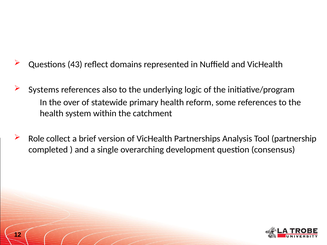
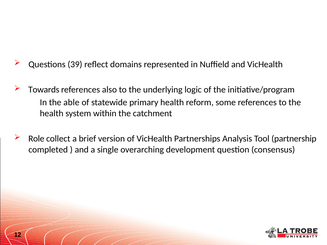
43: 43 -> 39
Systems: Systems -> Towards
over: over -> able
